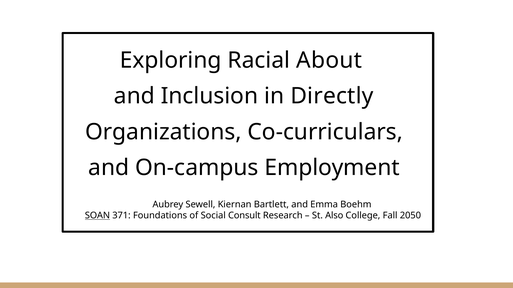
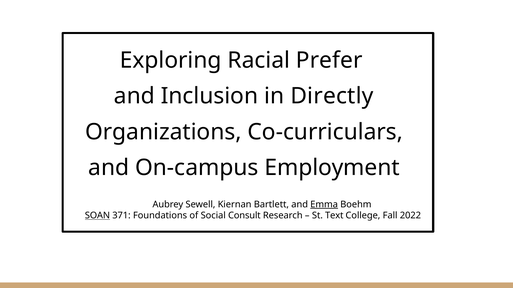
About: About -> Prefer
Emma underline: none -> present
Also: Also -> Text
2050: 2050 -> 2022
